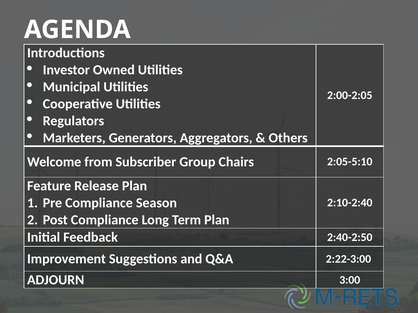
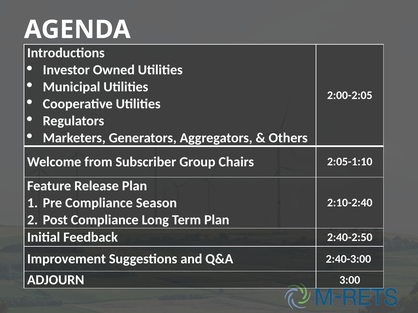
2:05-5:10: 2:05-5:10 -> 2:05-1:10
2:22-3:00: 2:22-3:00 -> 2:40-3:00
